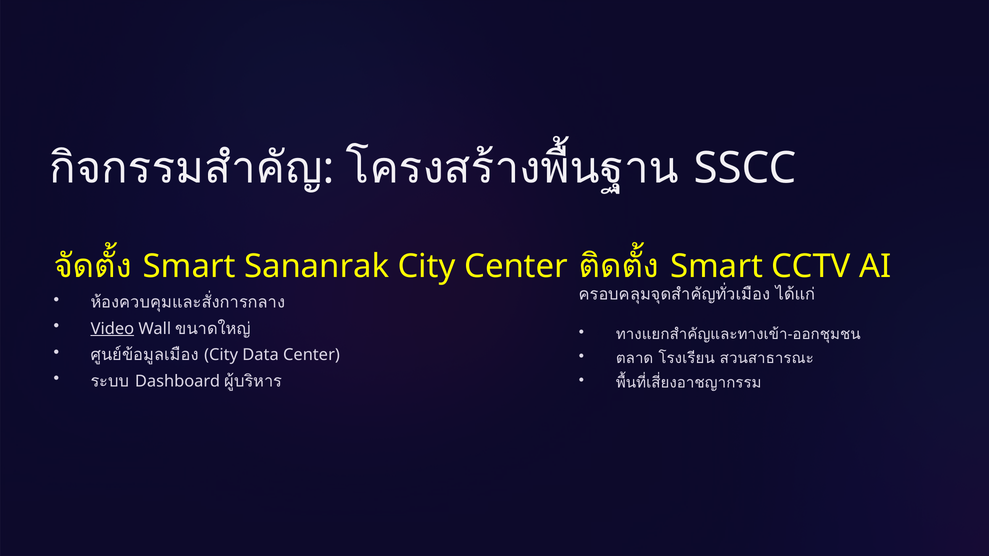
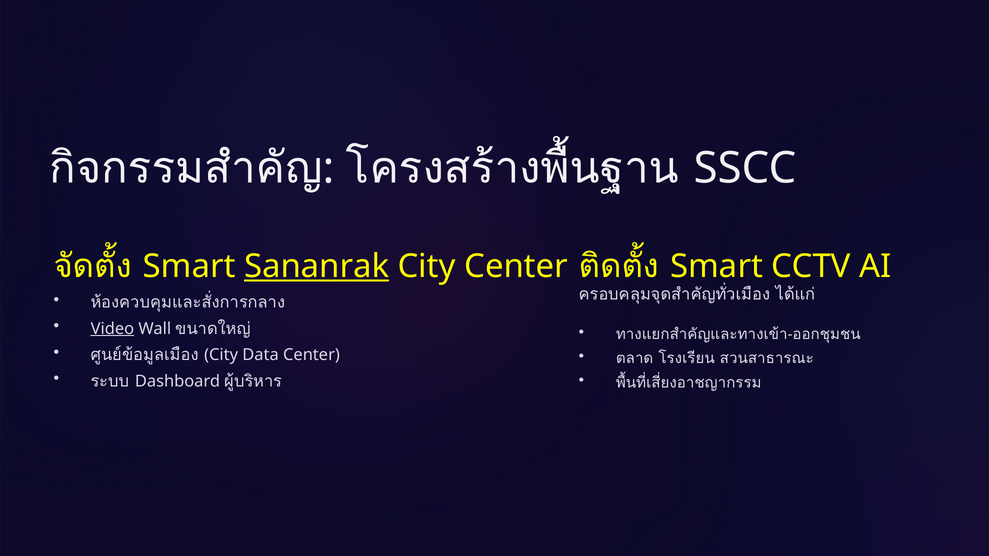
Sananrak underline: none -> present
